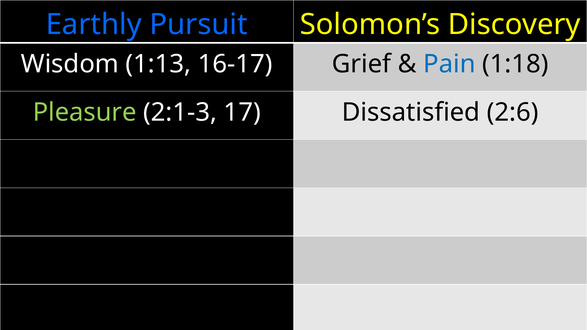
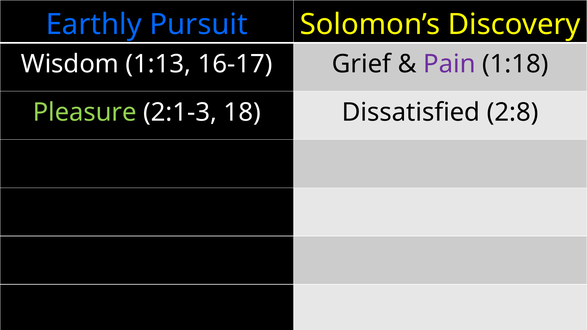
Pain colour: blue -> purple
17: 17 -> 18
2:6: 2:6 -> 2:8
